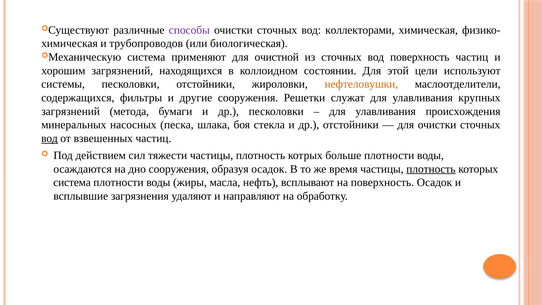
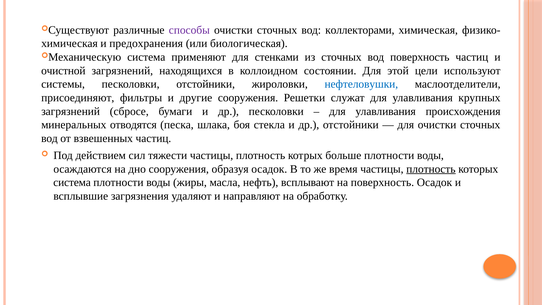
трубопроводов: трубопроводов -> предохранения
очистной: очистной -> стенками
хорошим: хорошим -> очистной
нефтеловушки colour: orange -> blue
содержащихся: содержащихся -> присоединяют
метода: метода -> сбросе
насосных: насосных -> отводятся
вод at (49, 138) underline: present -> none
